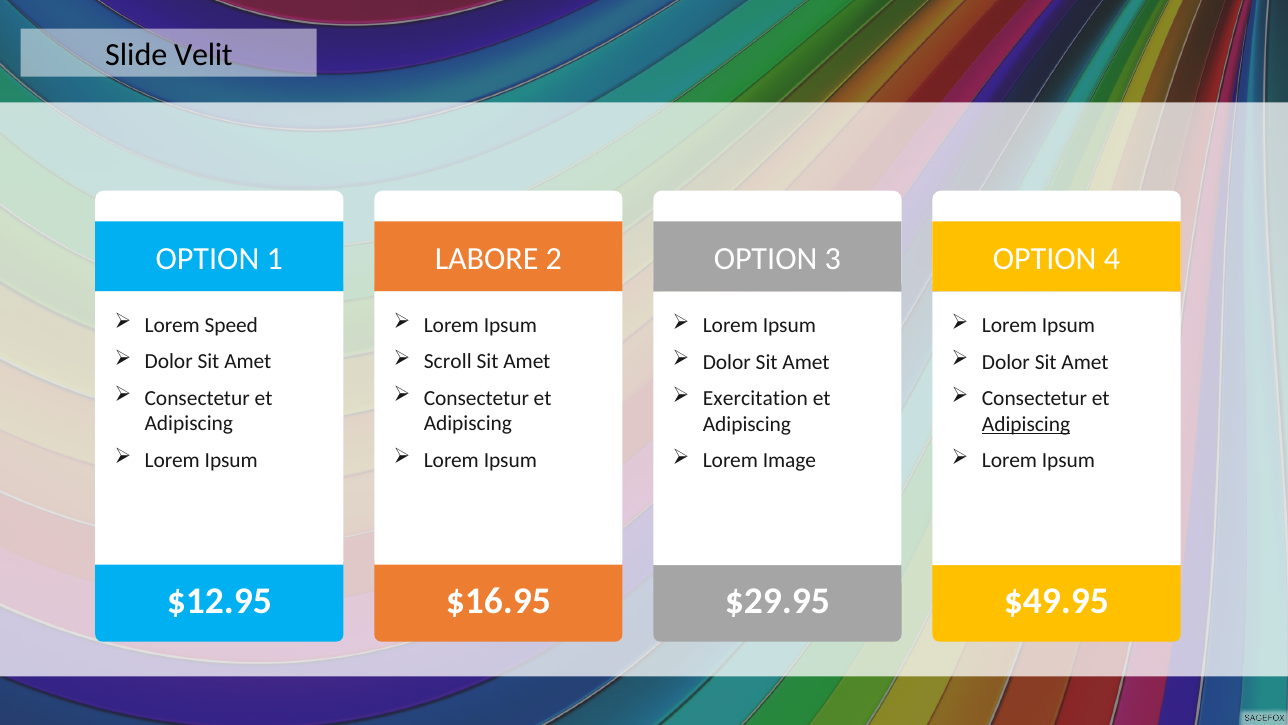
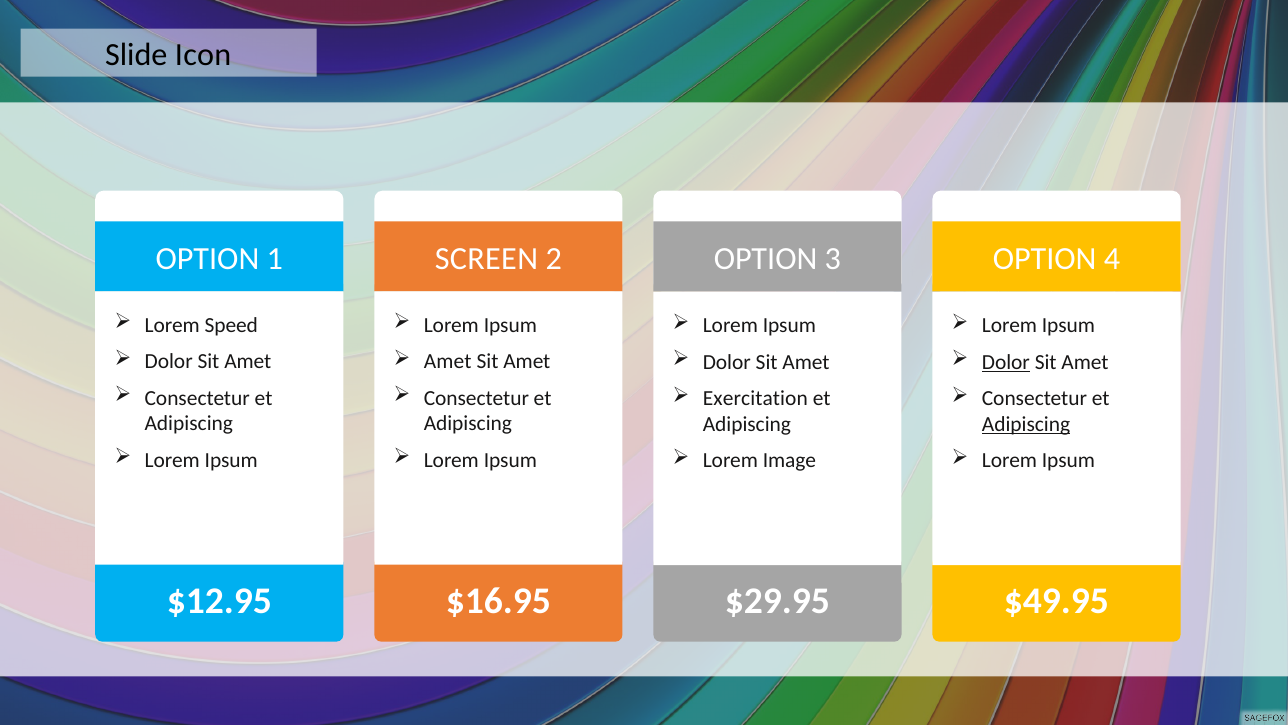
Velit: Velit -> Icon
LABORE: LABORE -> SCREEN
Scroll at (448, 361): Scroll -> Amet
Dolor at (1006, 362) underline: none -> present
